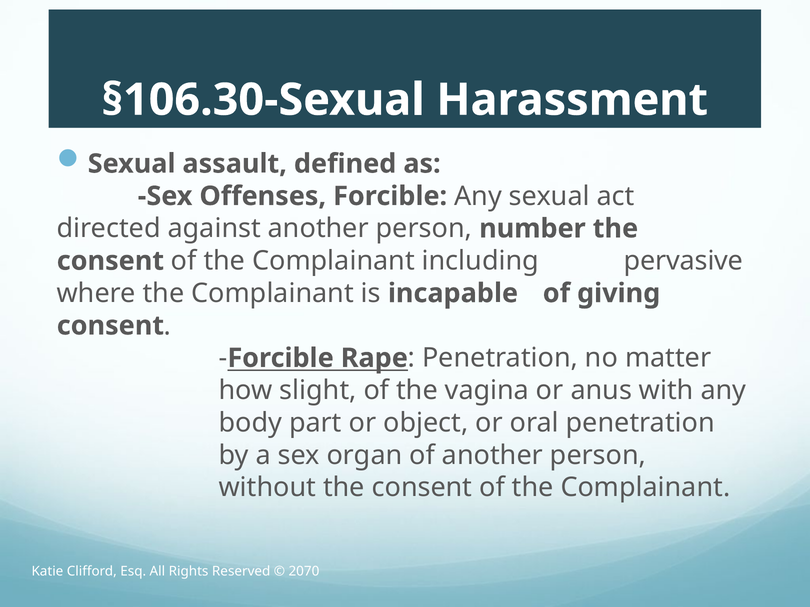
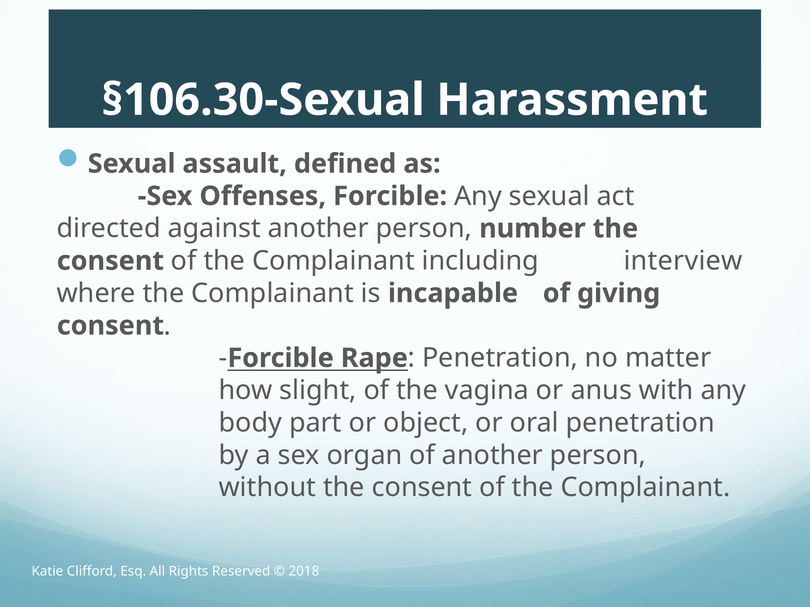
pervasive: pervasive -> interview
2070: 2070 -> 2018
